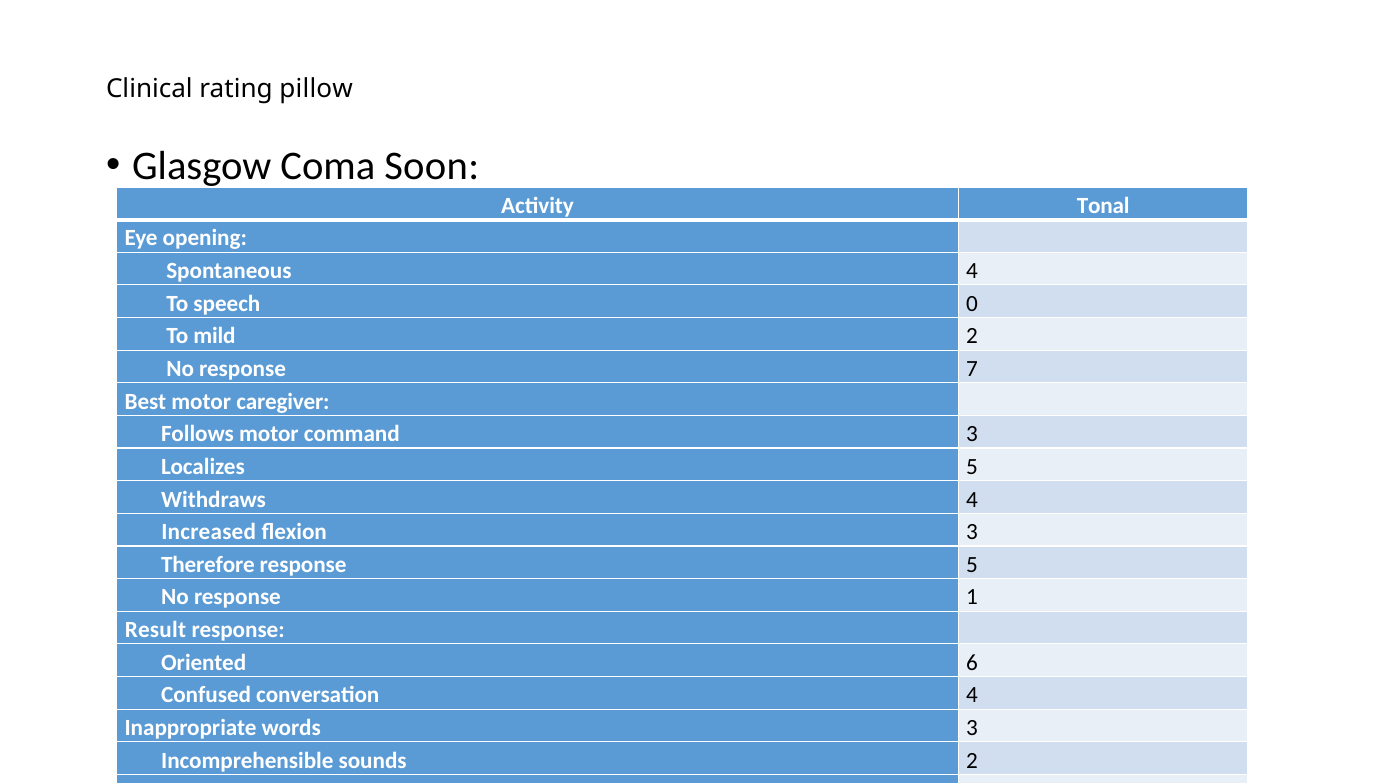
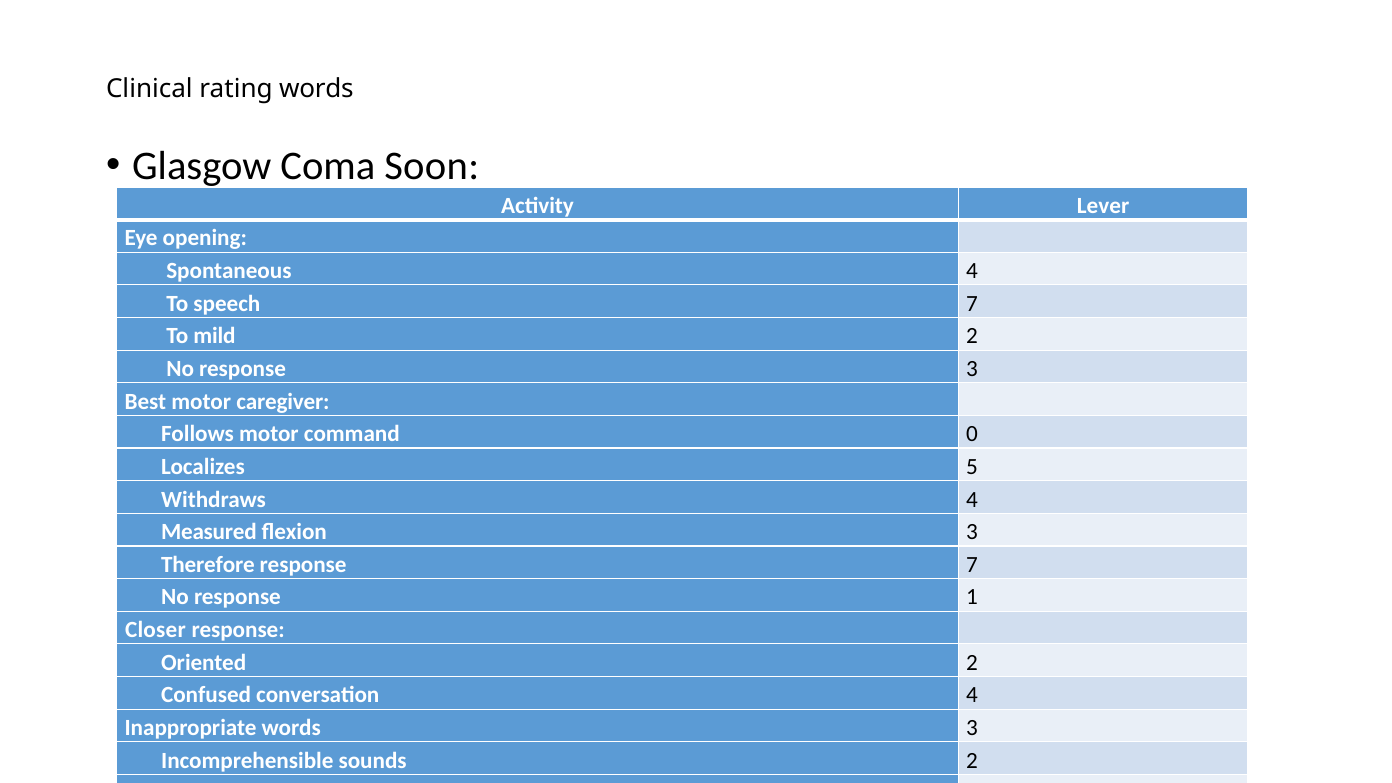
rating pillow: pillow -> words
Tonal: Tonal -> Lever
speech 0: 0 -> 7
response 7: 7 -> 3
command 3: 3 -> 0
Increased: Increased -> Measured
response 5: 5 -> 7
Result: Result -> Closer
Oriented 6: 6 -> 2
